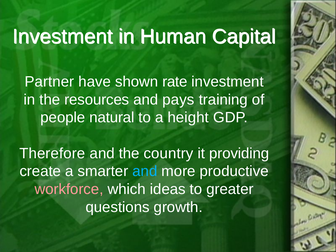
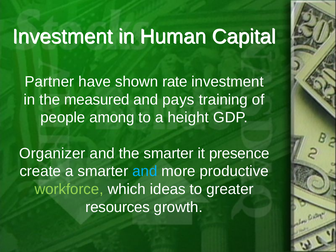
resources: resources -> measured
natural: natural -> among
Therefore: Therefore -> Organizer
the country: country -> smarter
providing: providing -> presence
workforce colour: pink -> light green
questions: questions -> resources
